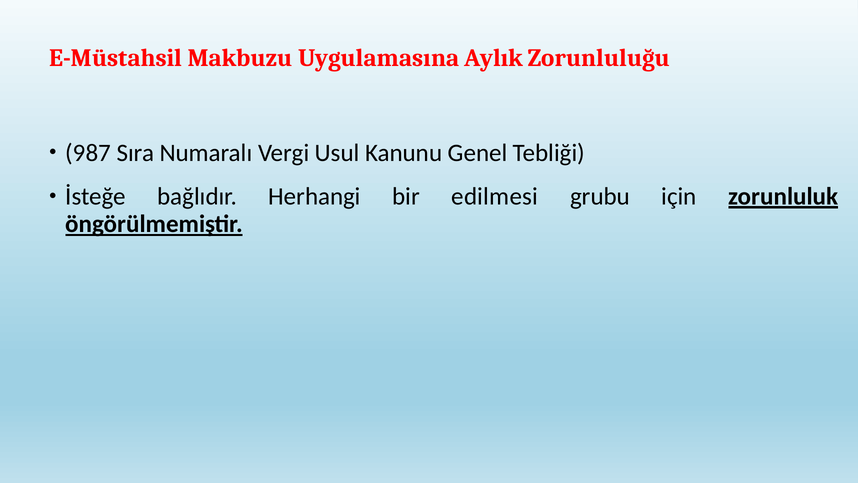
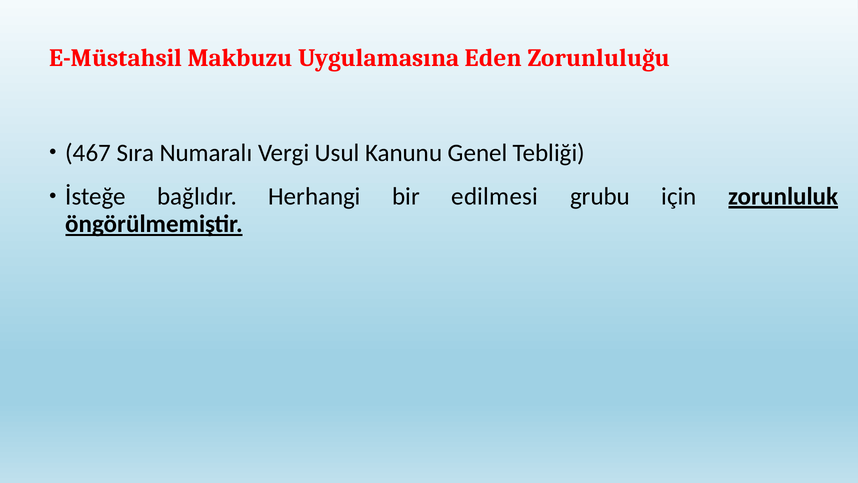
Aylık: Aylık -> Eden
987: 987 -> 467
